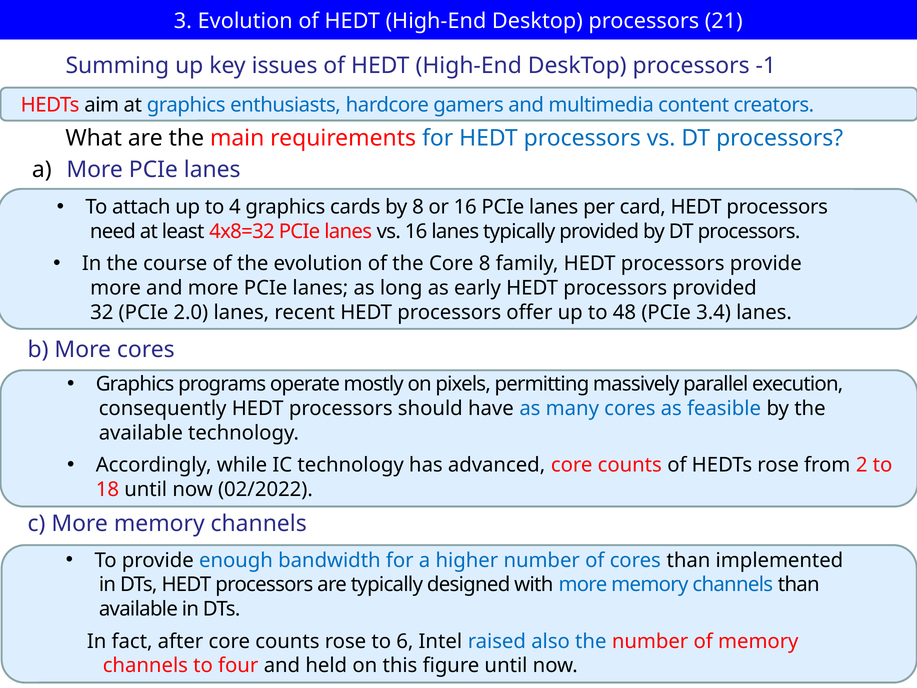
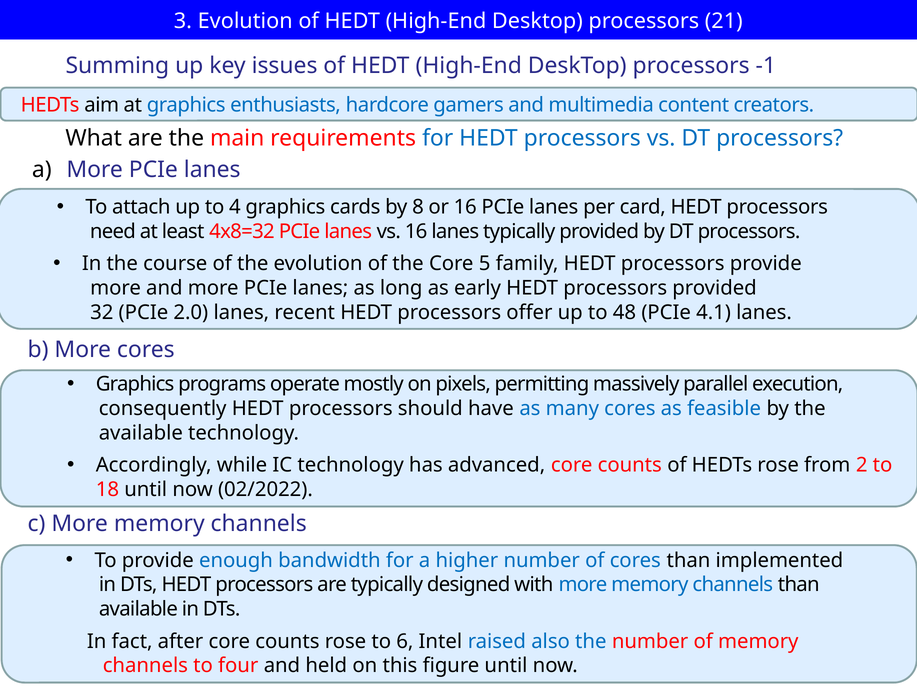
Core 8: 8 -> 5
3.4: 3.4 -> 4.1
